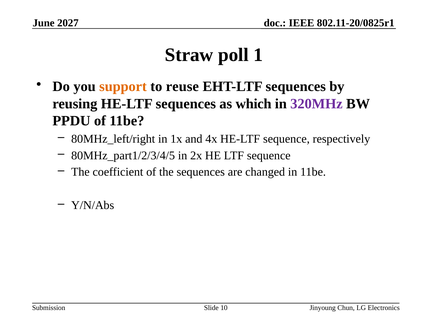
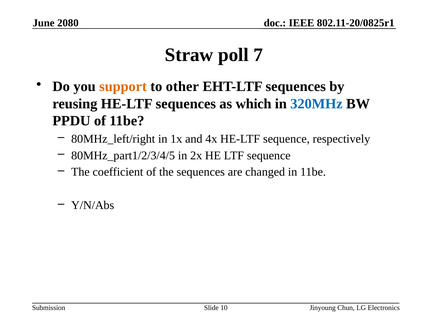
2027: 2027 -> 2080
1: 1 -> 7
reuse: reuse -> other
320MHz colour: purple -> blue
